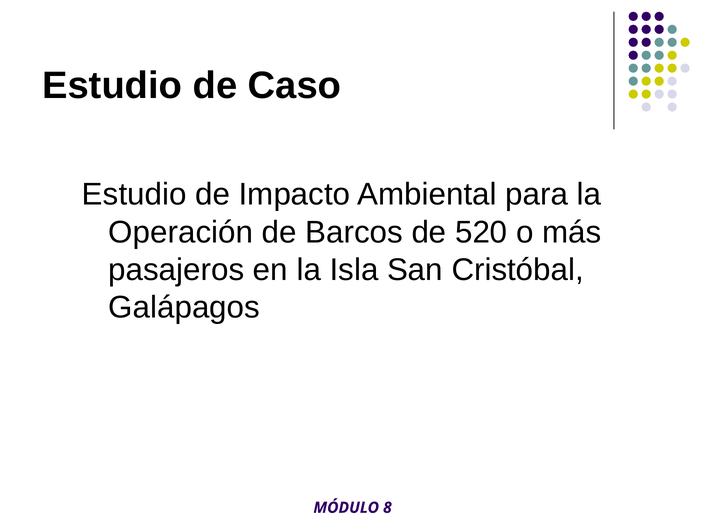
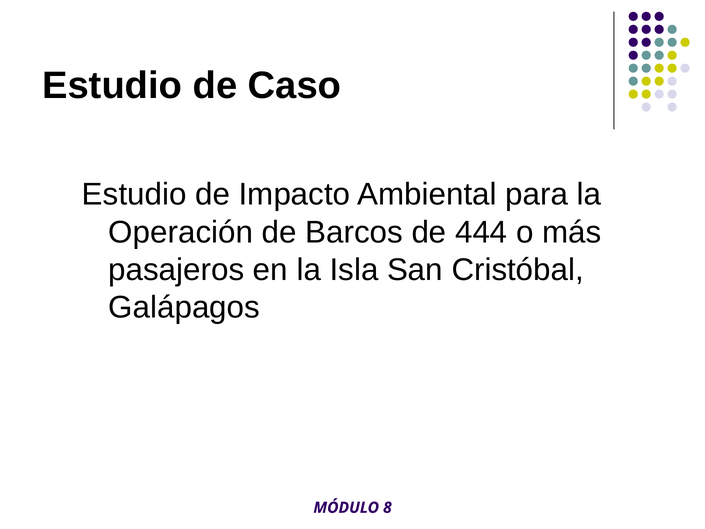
520: 520 -> 444
